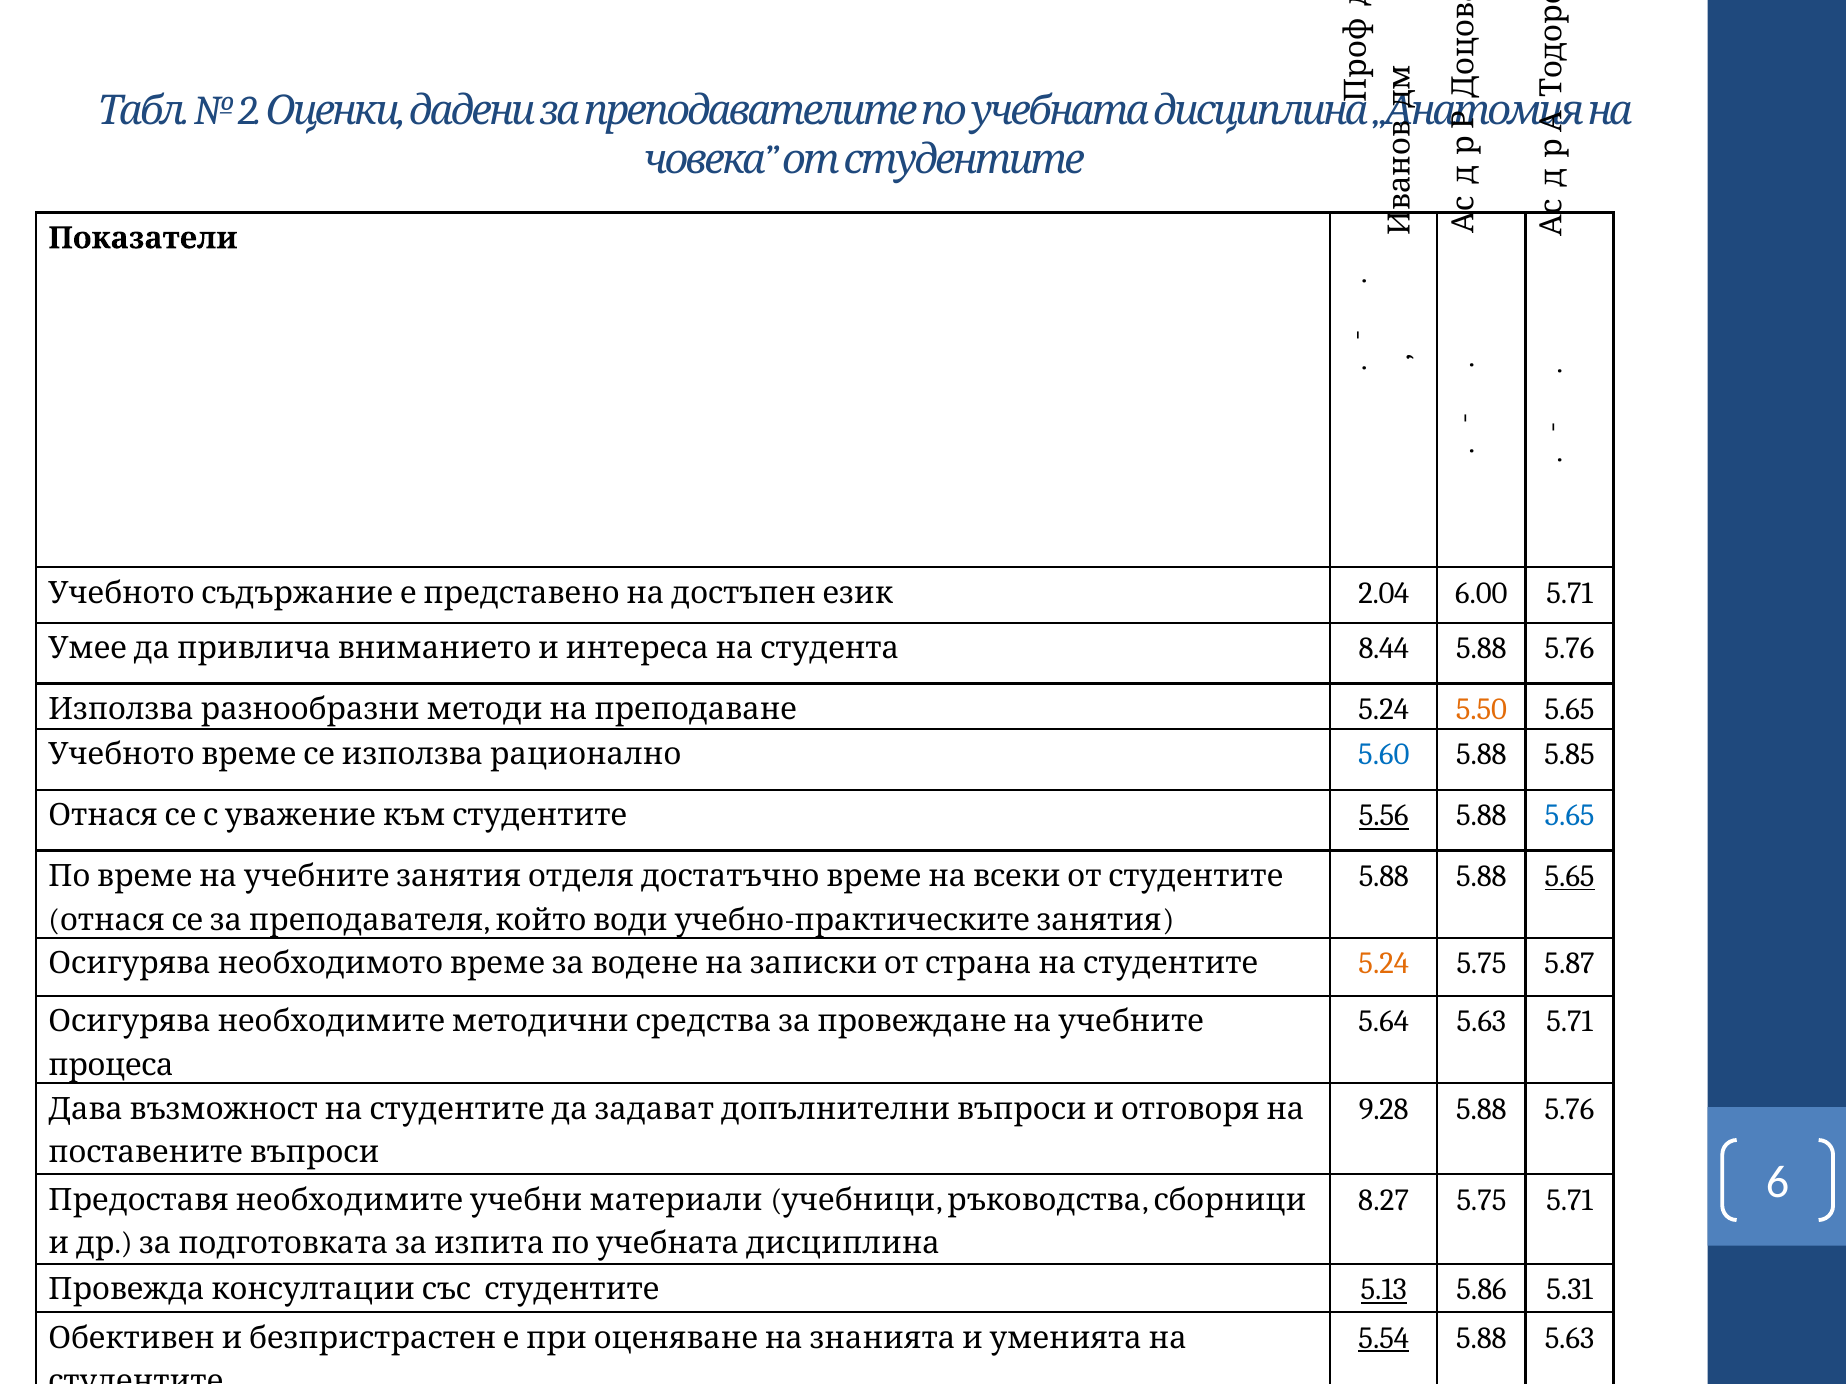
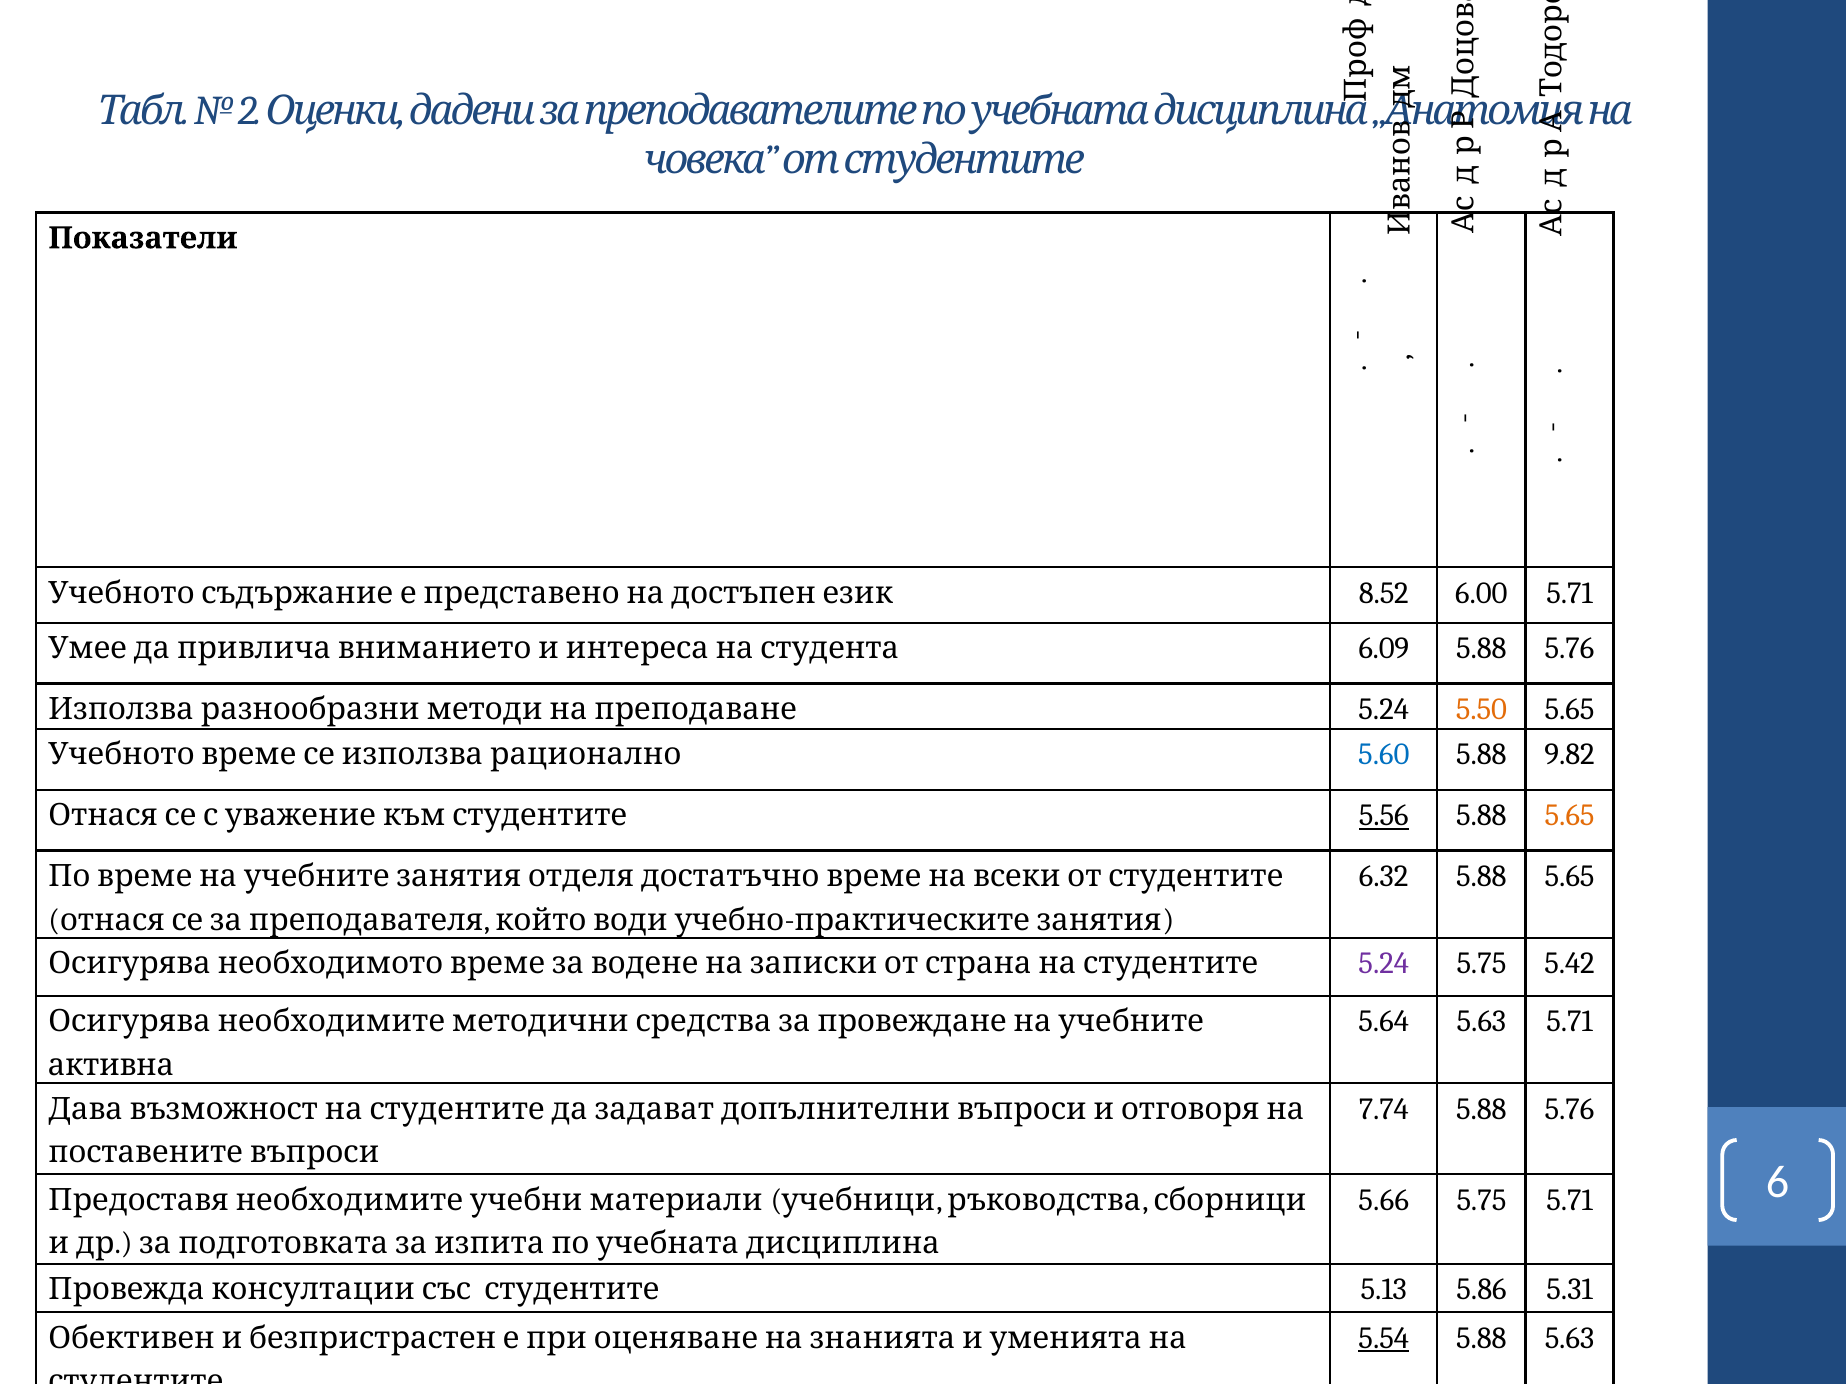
2.04: 2.04 -> 8.52
8.44: 8.44 -> 6.09
5.85: 5.85 -> 9.82
5.65 at (1570, 816) colour: blue -> orange
5.88 at (1384, 877): 5.88 -> 6.32
5.65 at (1570, 877) underline: present -> none
5.24 at (1384, 964) colour: orange -> purple
5.87: 5.87 -> 5.42
процеса: процеса -> активна
9.28: 9.28 -> 7.74
8.27: 8.27 -> 5.66
5.13 underline: present -> none
